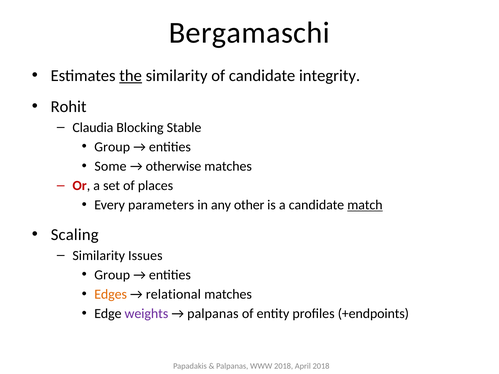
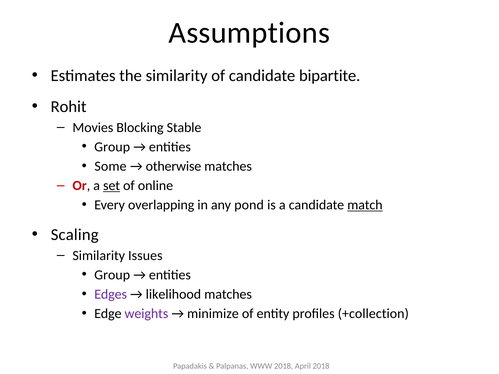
Bergamaschi: Bergamaschi -> Assumptions
the underline: present -> none
integrity: integrity -> bipartite
Claudia: Claudia -> Movies
set underline: none -> present
places: places -> online
parameters: parameters -> overlapping
other: other -> pond
Edges colour: orange -> purple
relational: relational -> likelihood
palpanas at (213, 314): palpanas -> minimize
+endpoints: +endpoints -> +collection
